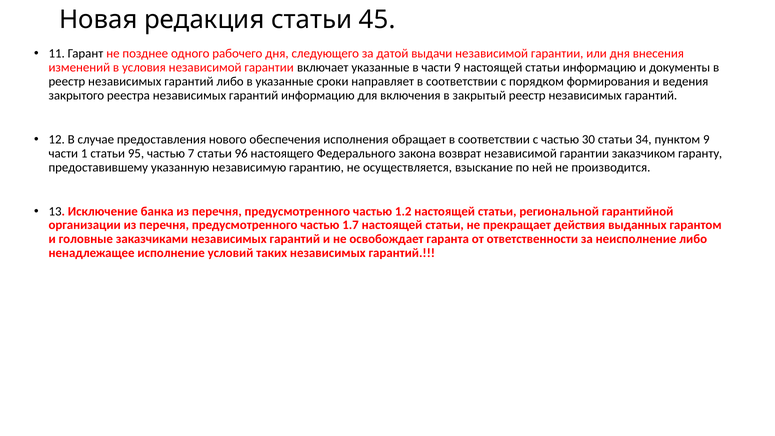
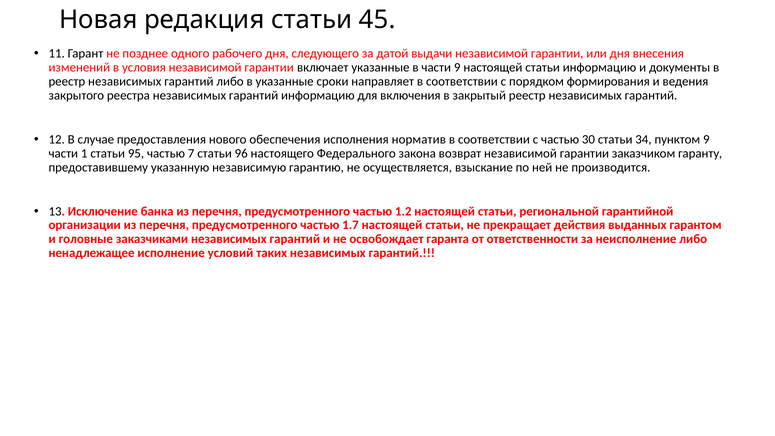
обращает: обращает -> норматив
